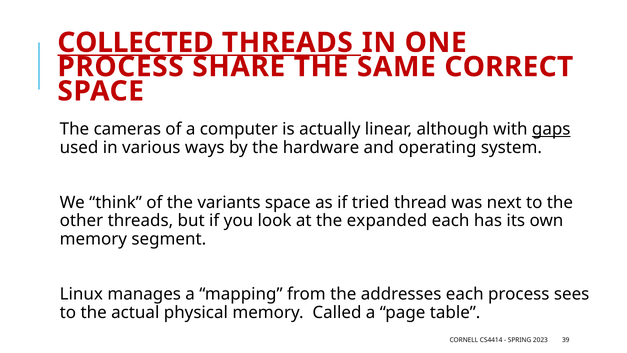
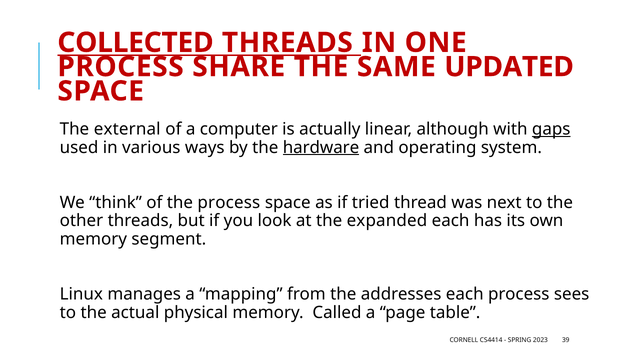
CORRECT: CORRECT -> UPDATED
cameras: cameras -> external
hardware underline: none -> present
the variants: variants -> process
